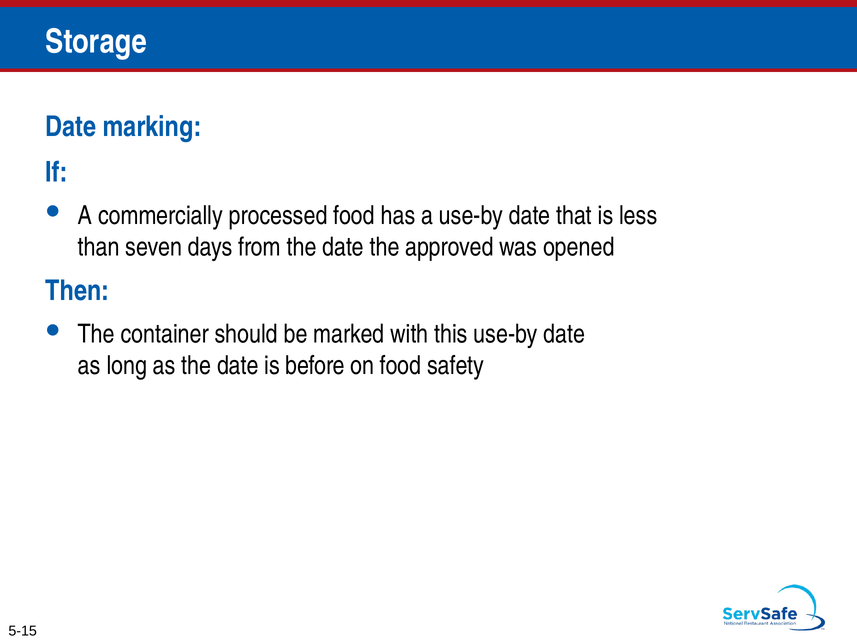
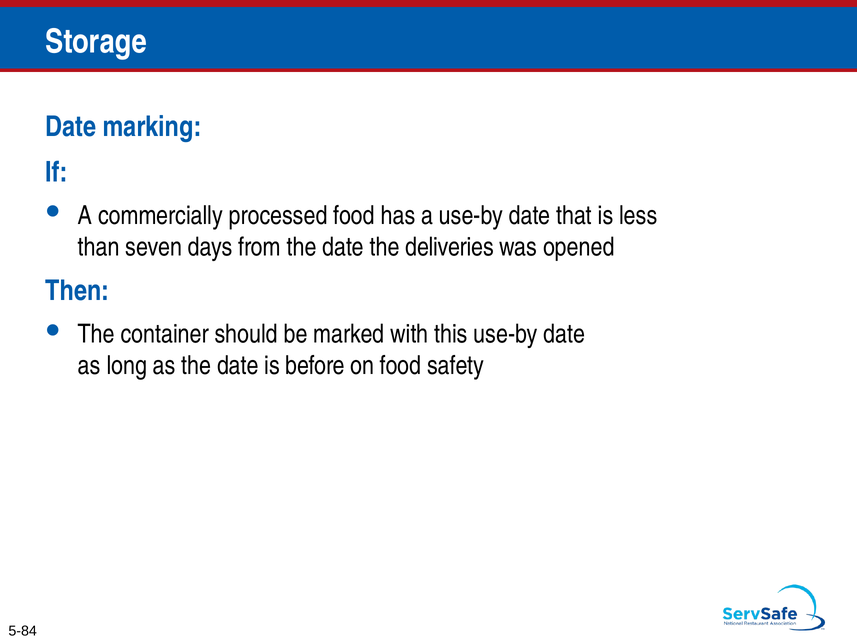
approved: approved -> deliveries
5-15: 5-15 -> 5-84
